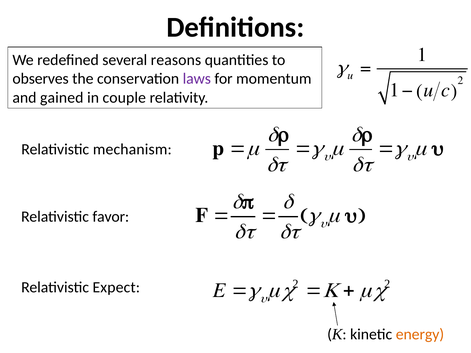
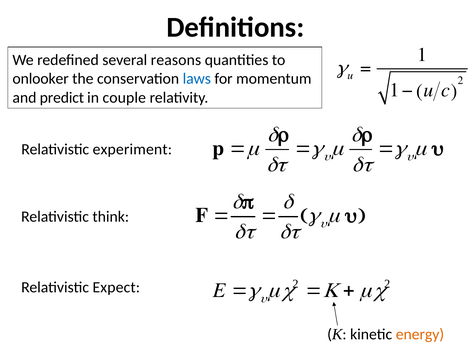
observes: observes -> onlooker
laws colour: purple -> blue
gained: gained -> predict
mechanism: mechanism -> experiment
favor: favor -> think
